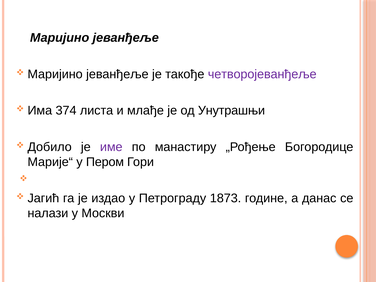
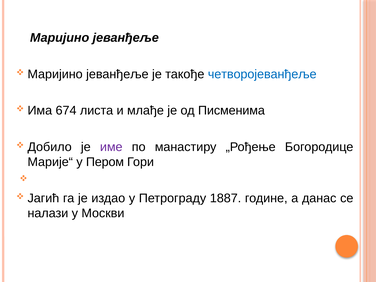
четворојеванђеље colour: purple -> blue
374: 374 -> 674
Унутрашњи: Унутрашњи -> Писменима
1873: 1873 -> 1887
